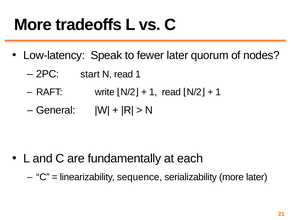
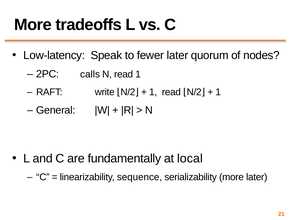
start: start -> calls
each: each -> local
